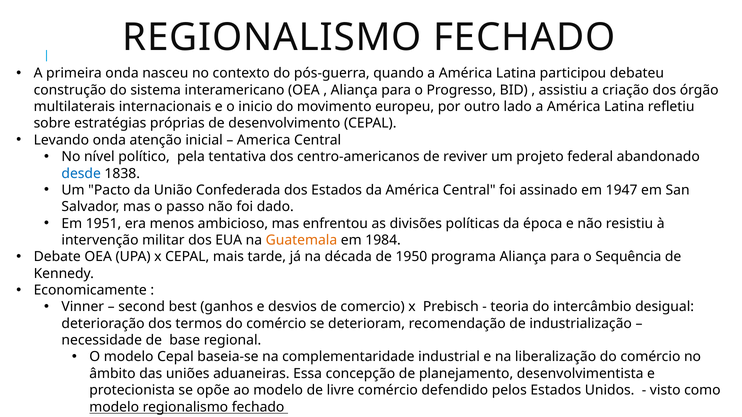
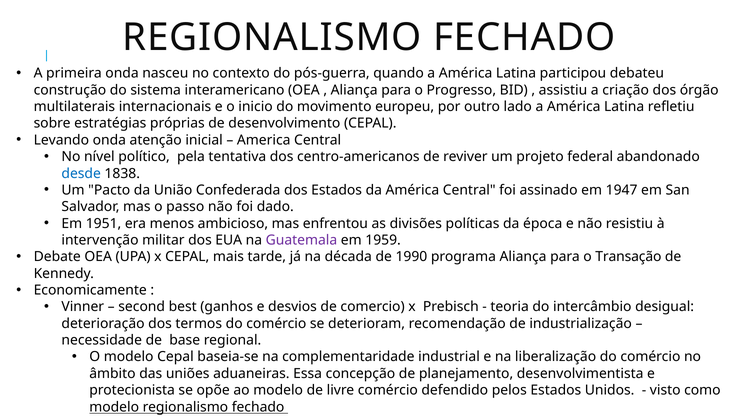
Guatemala colour: orange -> purple
1984: 1984 -> 1959
1950: 1950 -> 1990
Sequência: Sequência -> Transação
